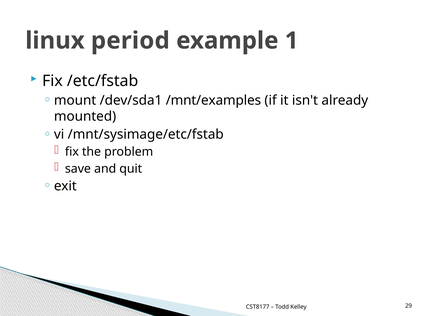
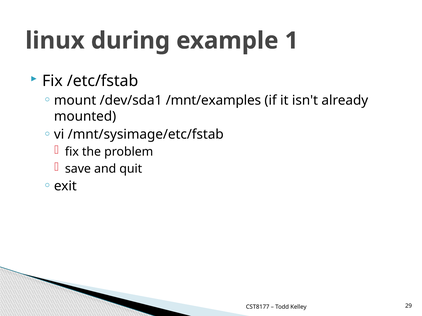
period: period -> during
